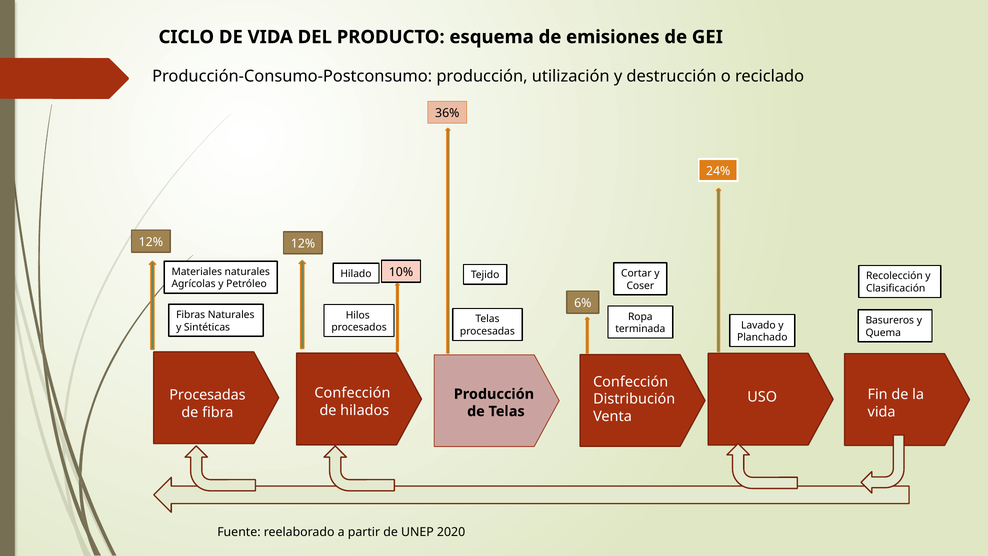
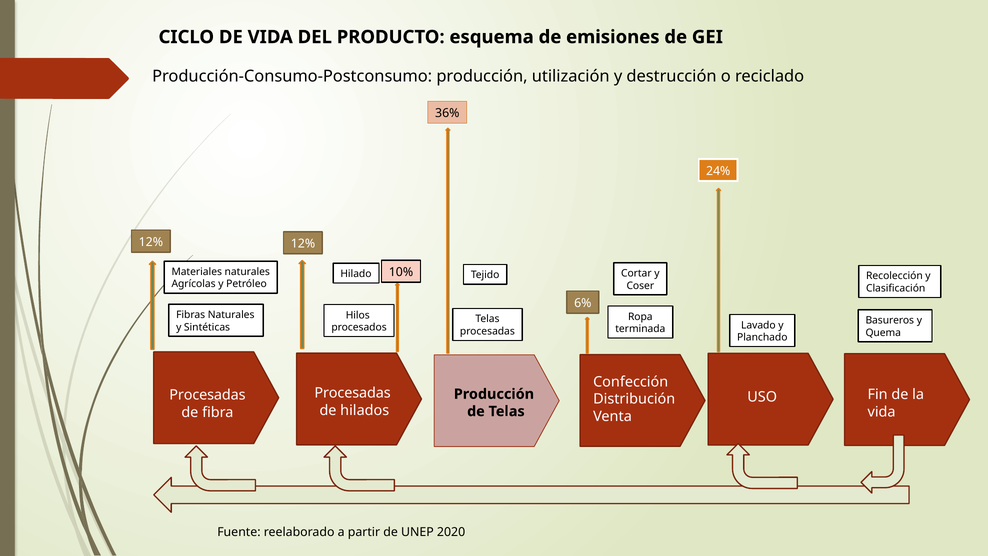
Confección at (352, 393): Confección -> Procesadas
